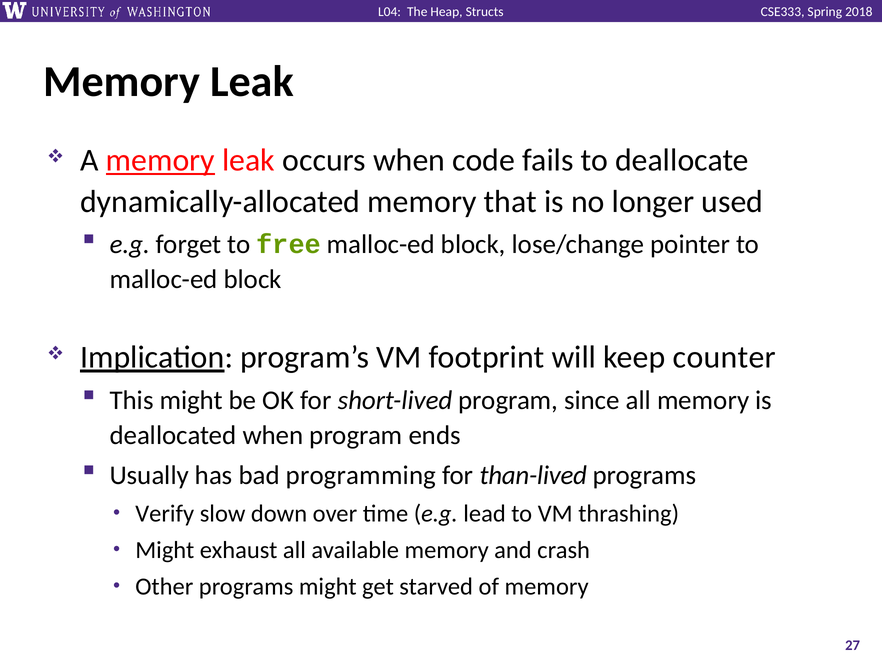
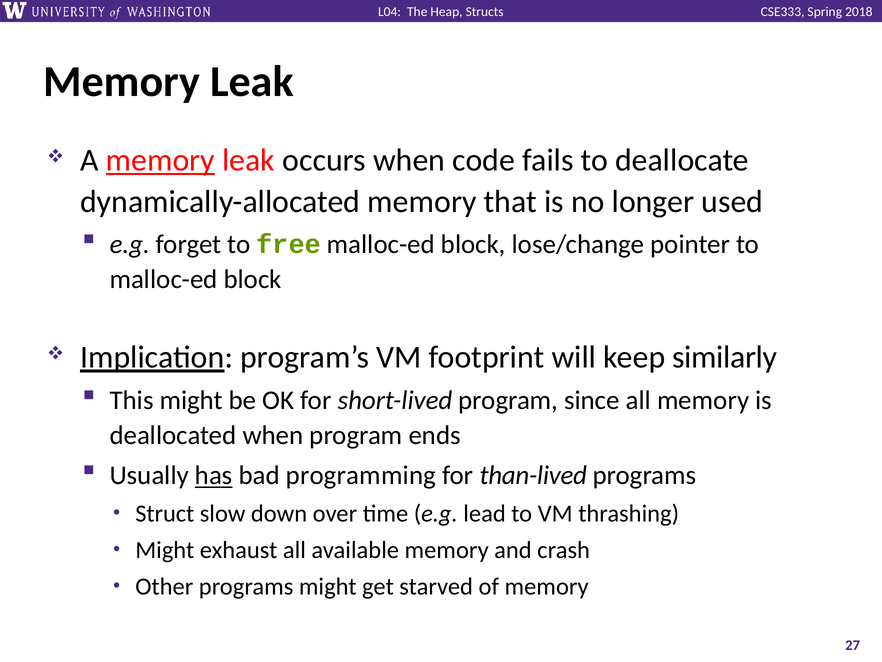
counter: counter -> similarly
has underline: none -> present
Verify: Verify -> Struct
